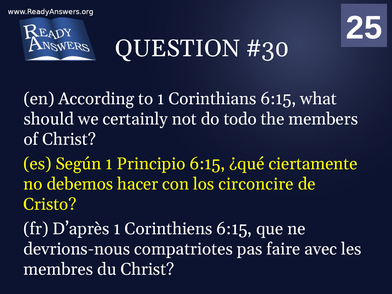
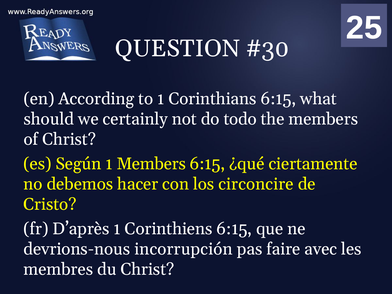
1 Principio: Principio -> Members
compatriotes: compatriotes -> incorrupción
